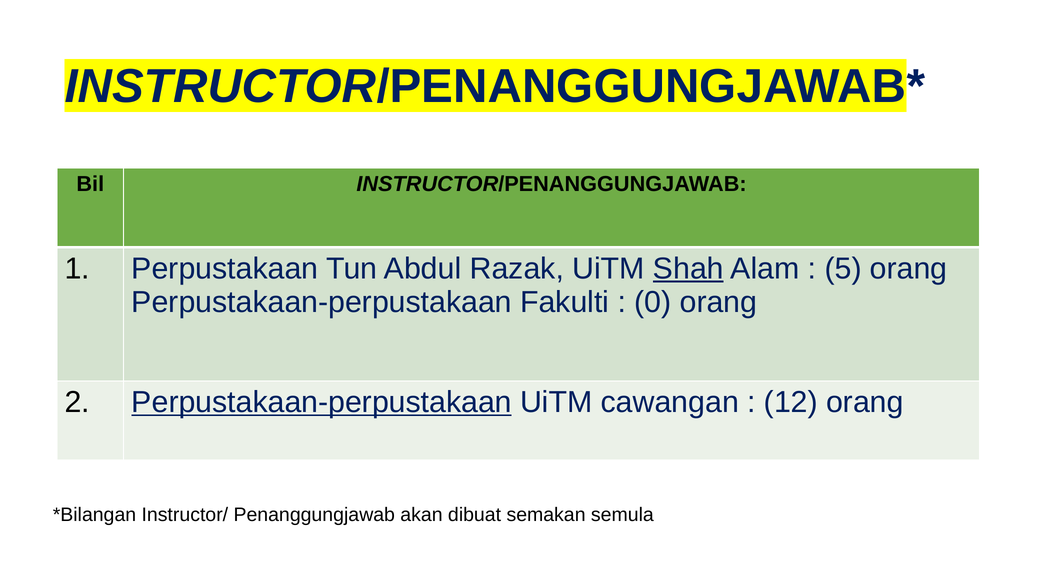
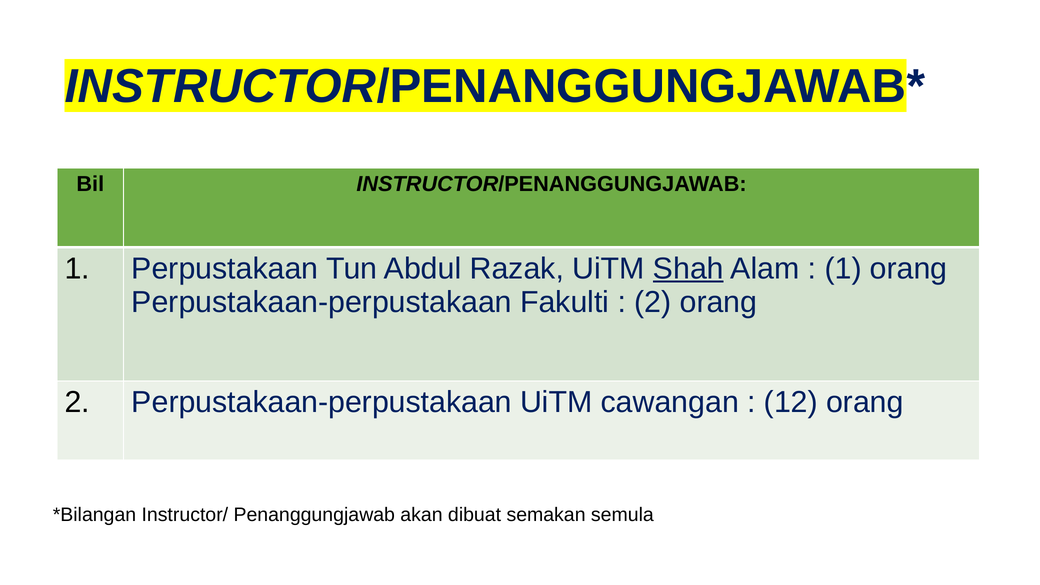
5 at (843, 269): 5 -> 1
0 at (653, 302): 0 -> 2
Perpustakaan-perpustakaan at (322, 402) underline: present -> none
